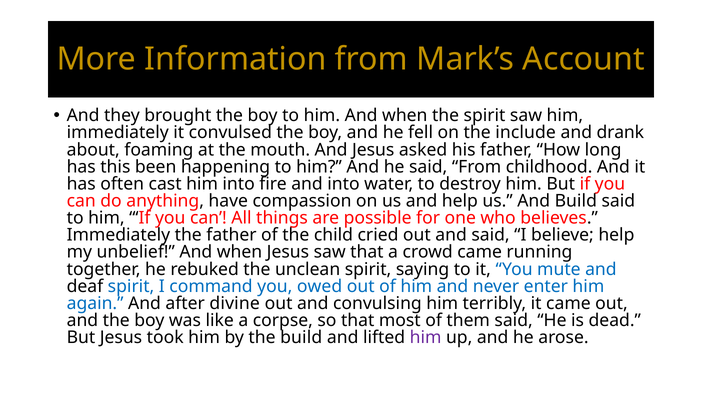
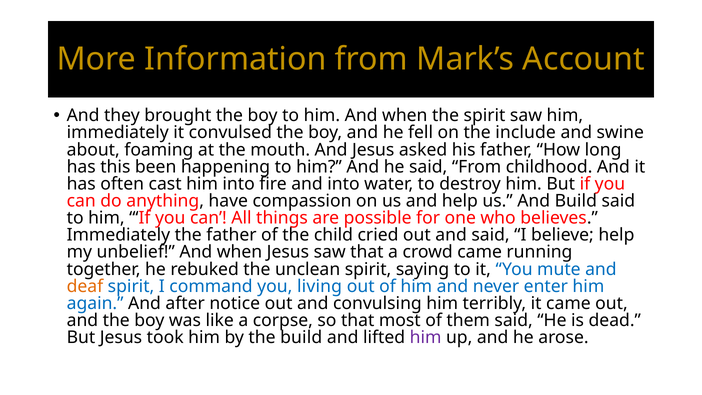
drank: drank -> swine
deaf colour: black -> orange
owed: owed -> living
divine: divine -> notice
